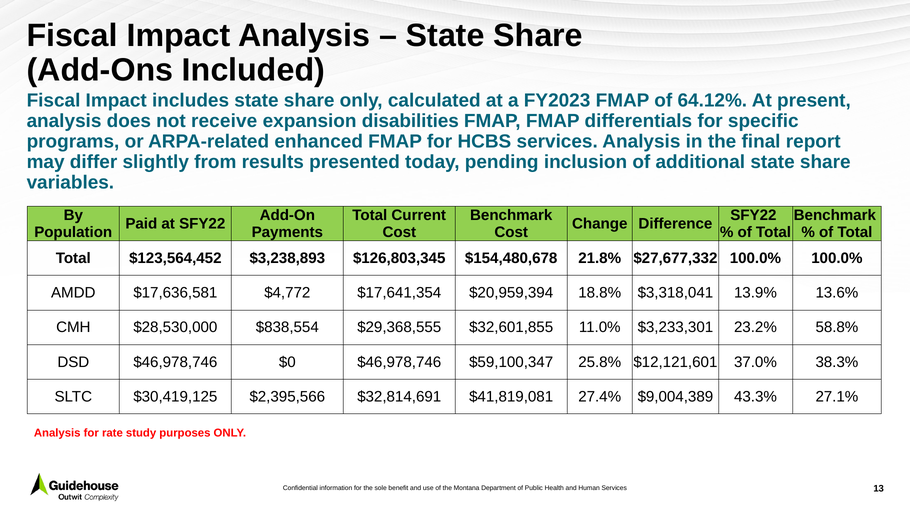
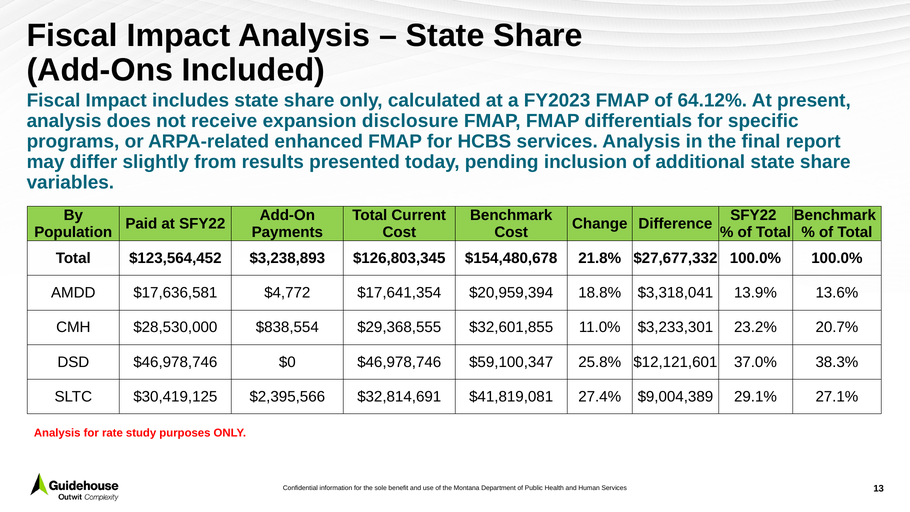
disabilities: disabilities -> disclosure
58.8%: 58.8% -> 20.7%
43.3%: 43.3% -> 29.1%
